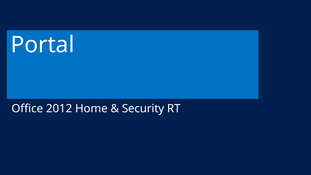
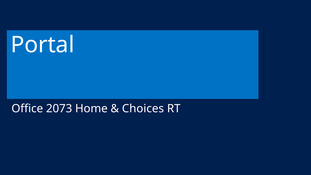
2012: 2012 -> 2073
Security: Security -> Choices
